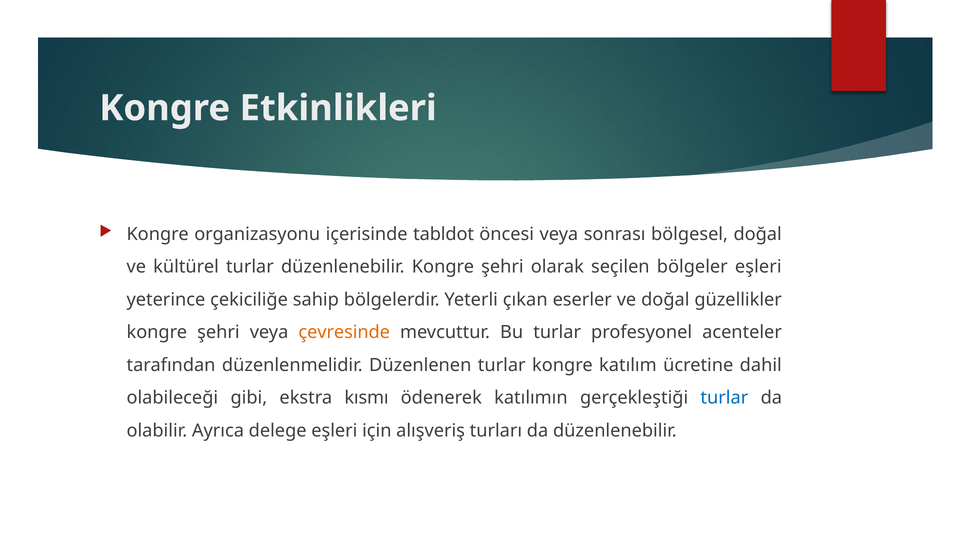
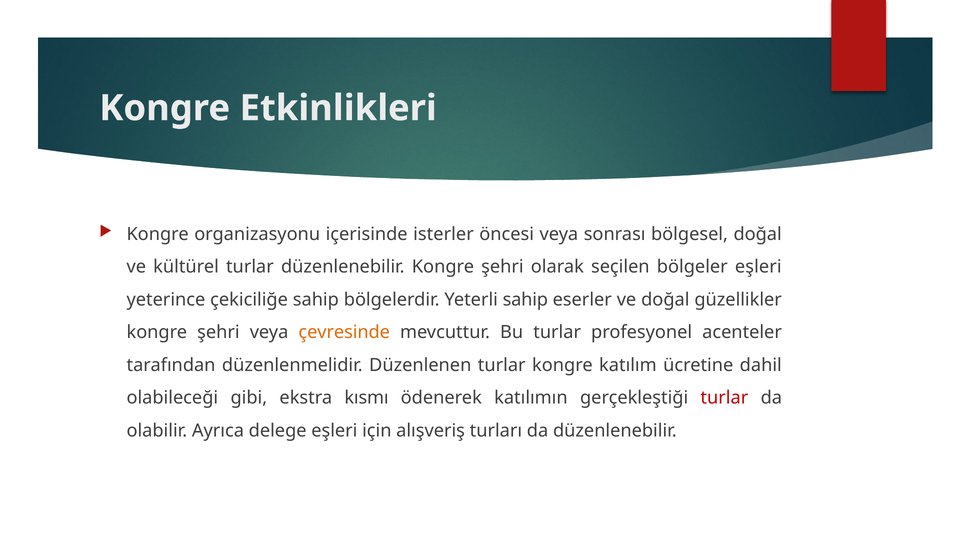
tabldot: tabldot -> isterler
Yeterli çıkan: çıkan -> sahip
turlar at (724, 398) colour: blue -> red
